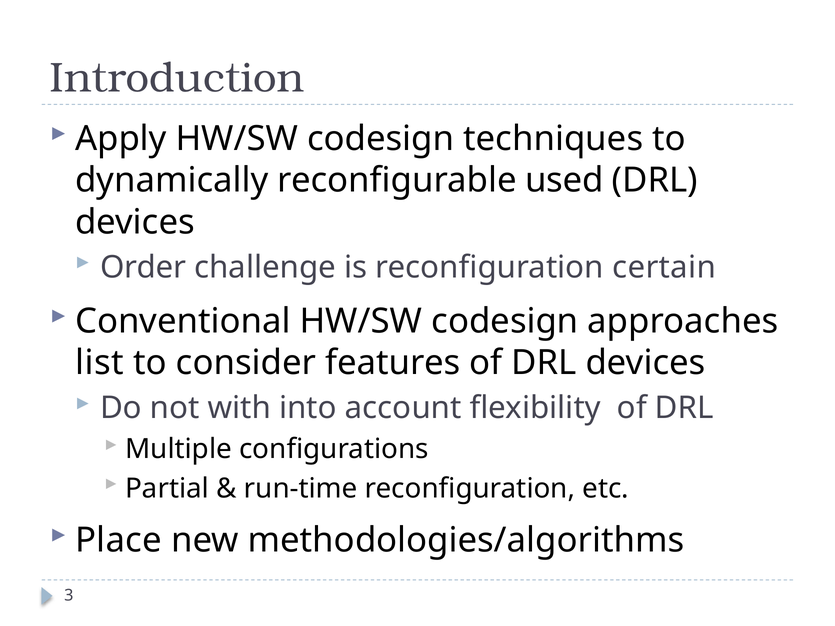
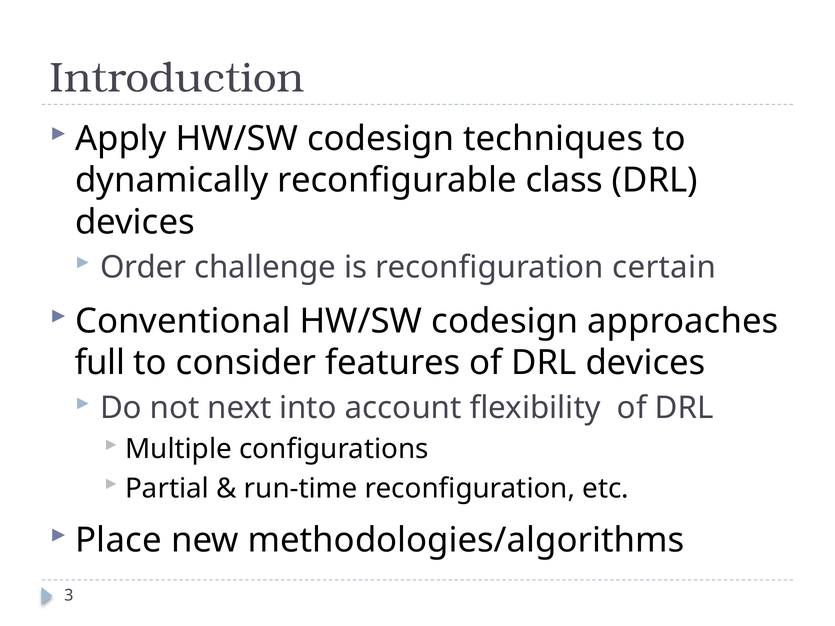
used: used -> class
list: list -> full
with: with -> next
